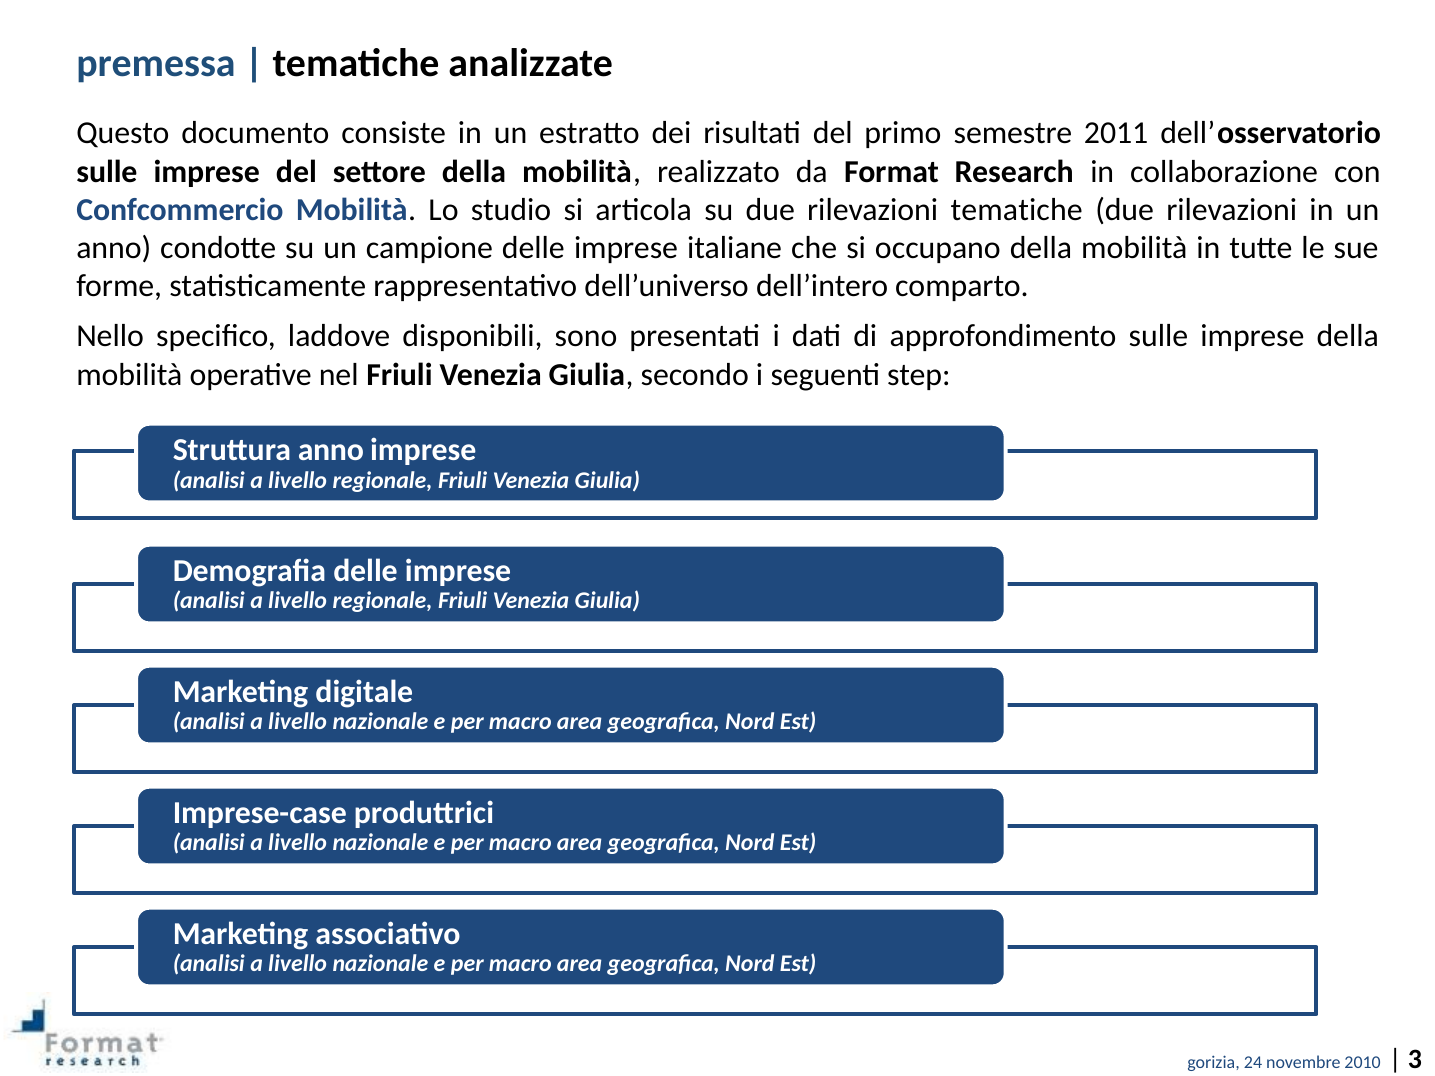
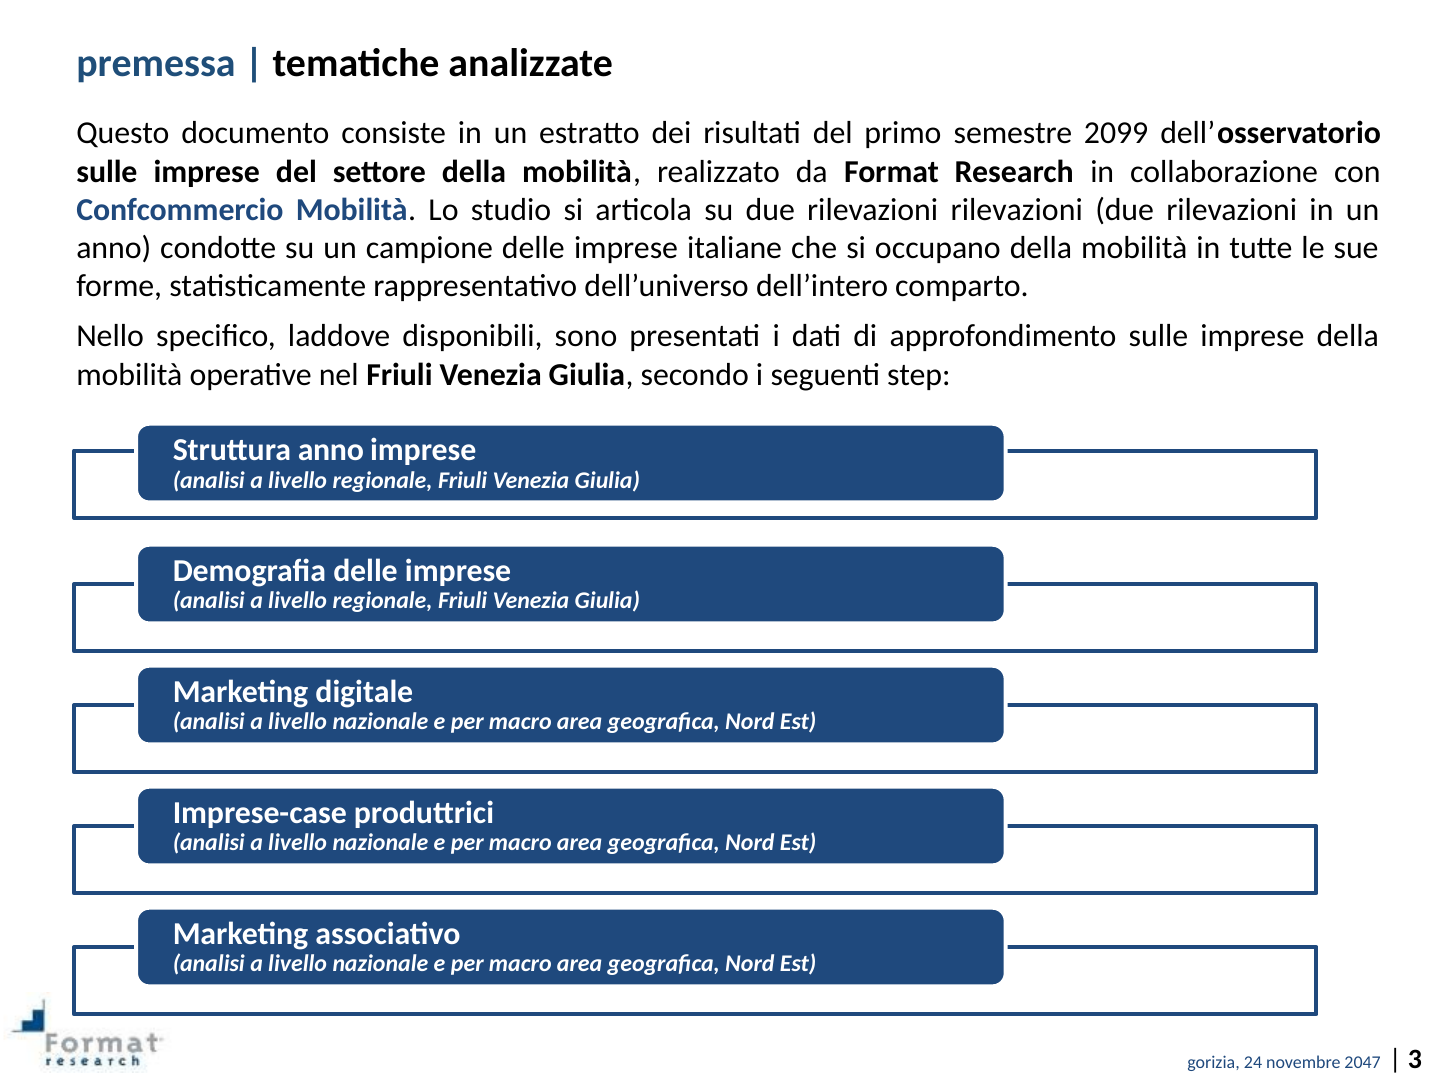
2011: 2011 -> 2099
rilevazioni tematiche: tematiche -> rilevazioni
2010: 2010 -> 2047
